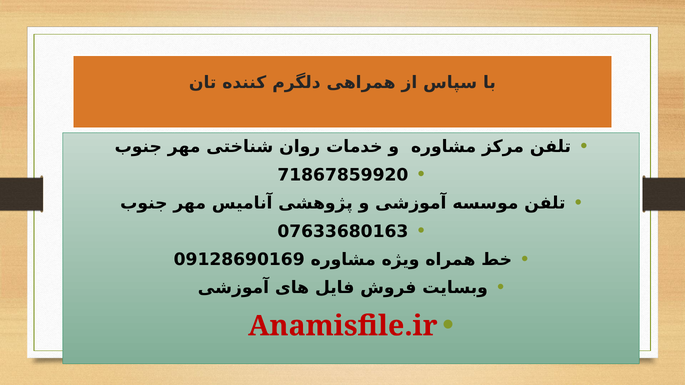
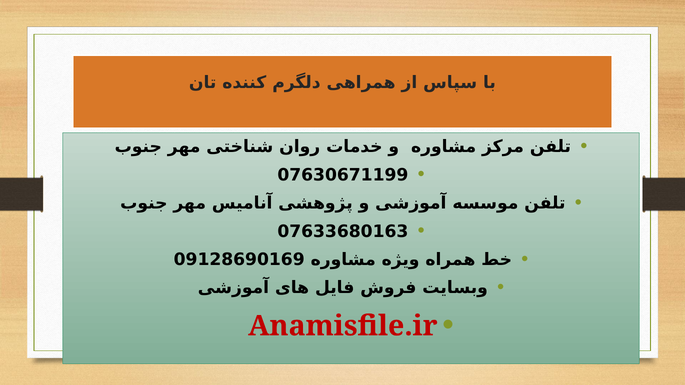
71867859920: 71867859920 -> 07630671199
